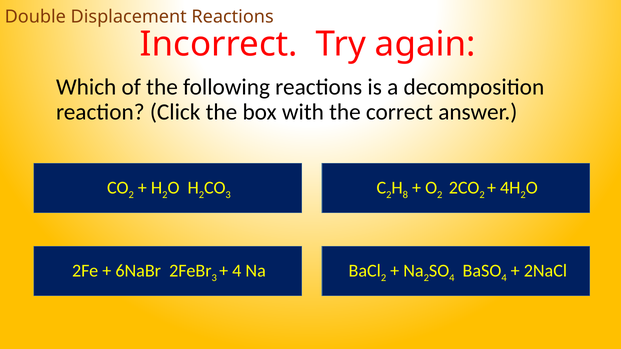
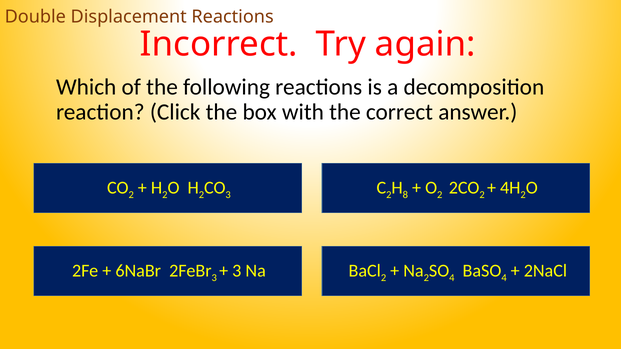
4 at (237, 271): 4 -> 3
